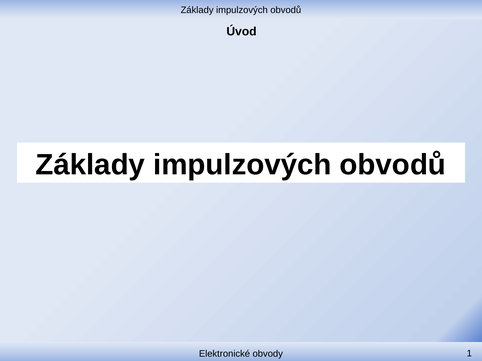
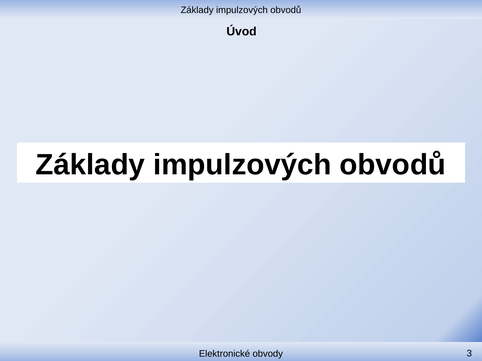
1: 1 -> 3
